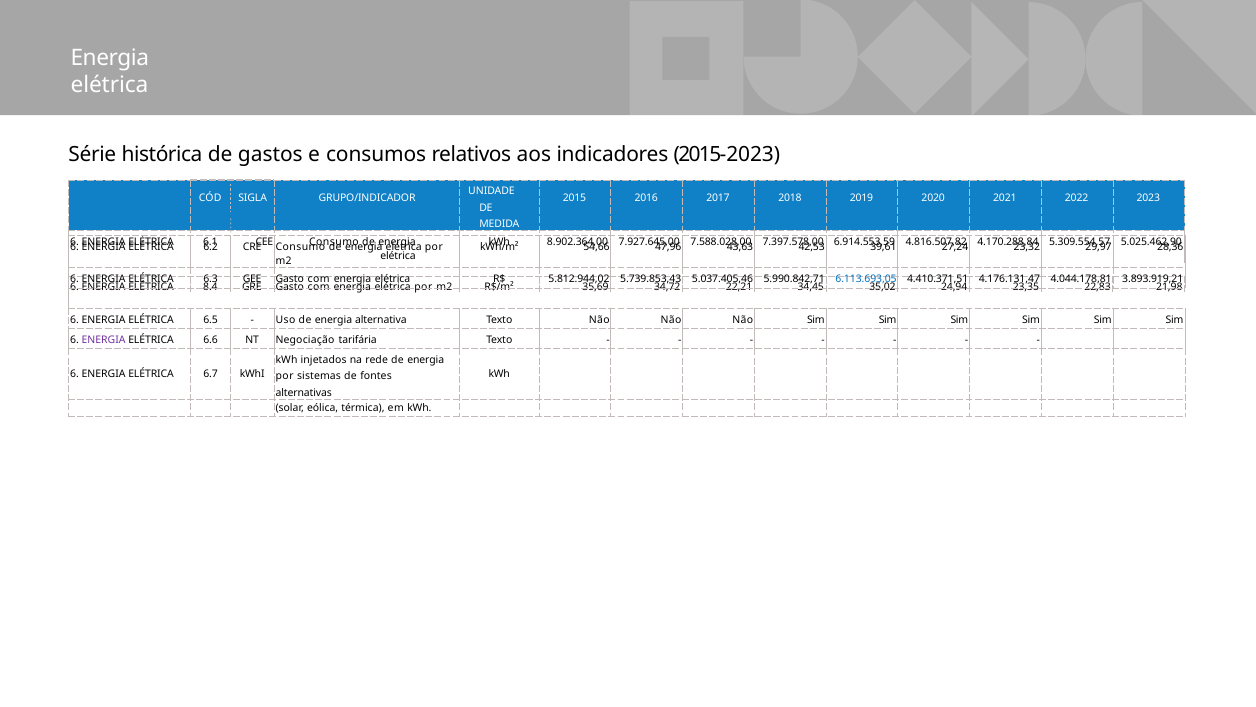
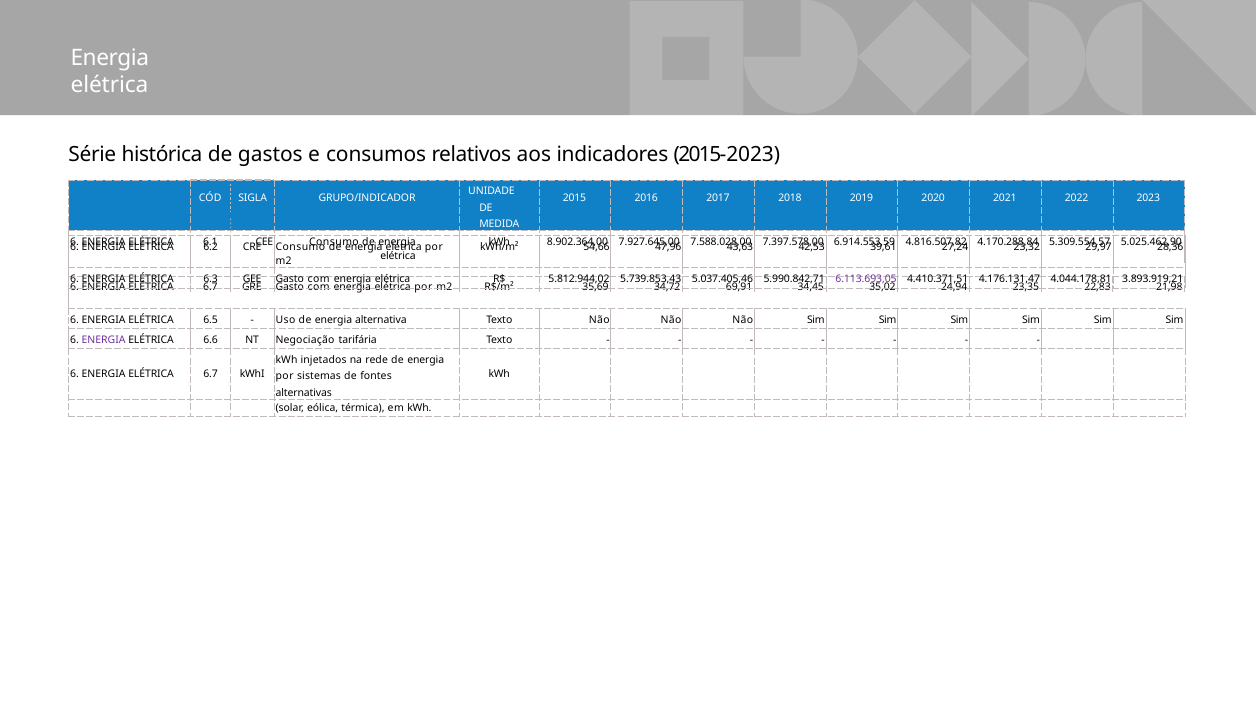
6.113.693,05 colour: blue -> purple
8.4 at (210, 287): 8.4 -> 6.7
22,21: 22,21 -> 69,91
